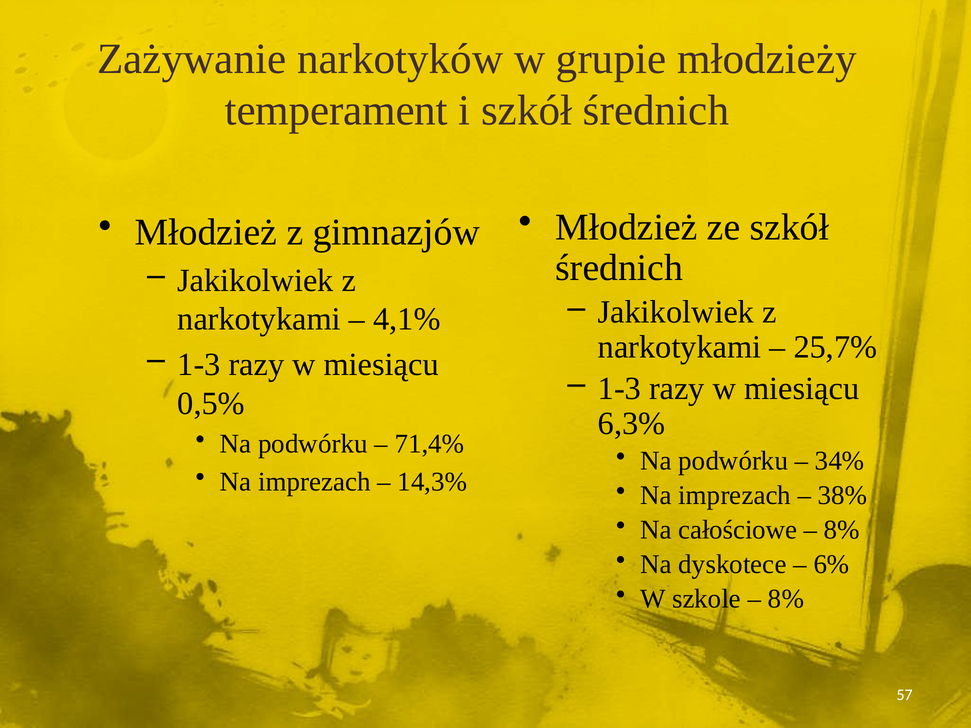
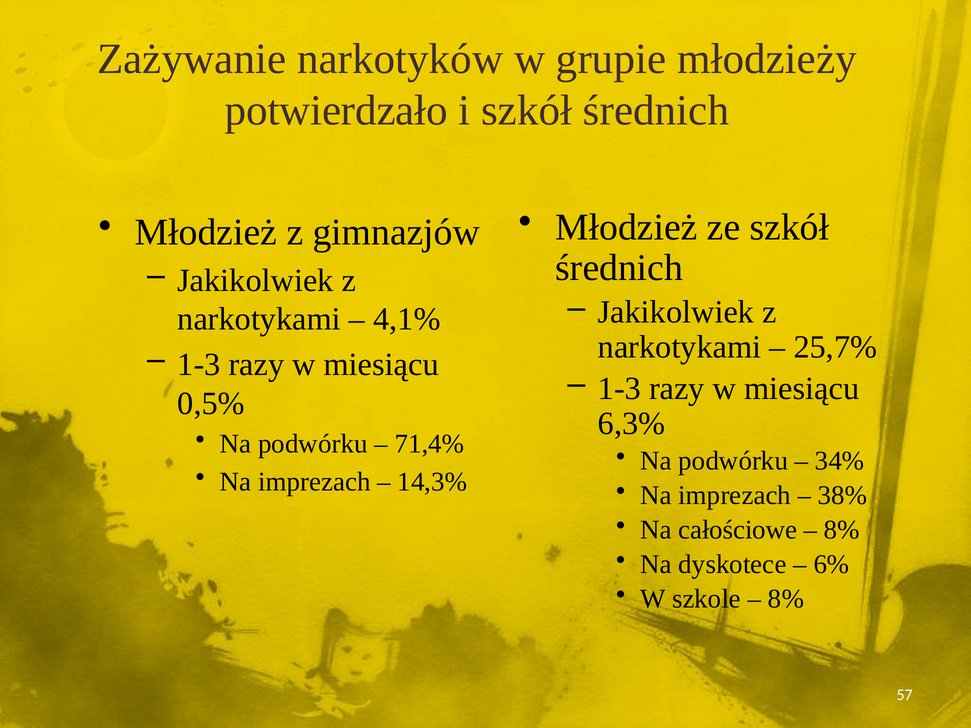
temperament: temperament -> potwierdzało
